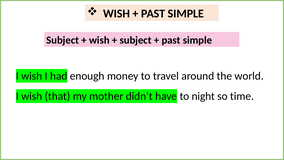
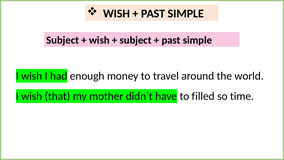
night: night -> filled
